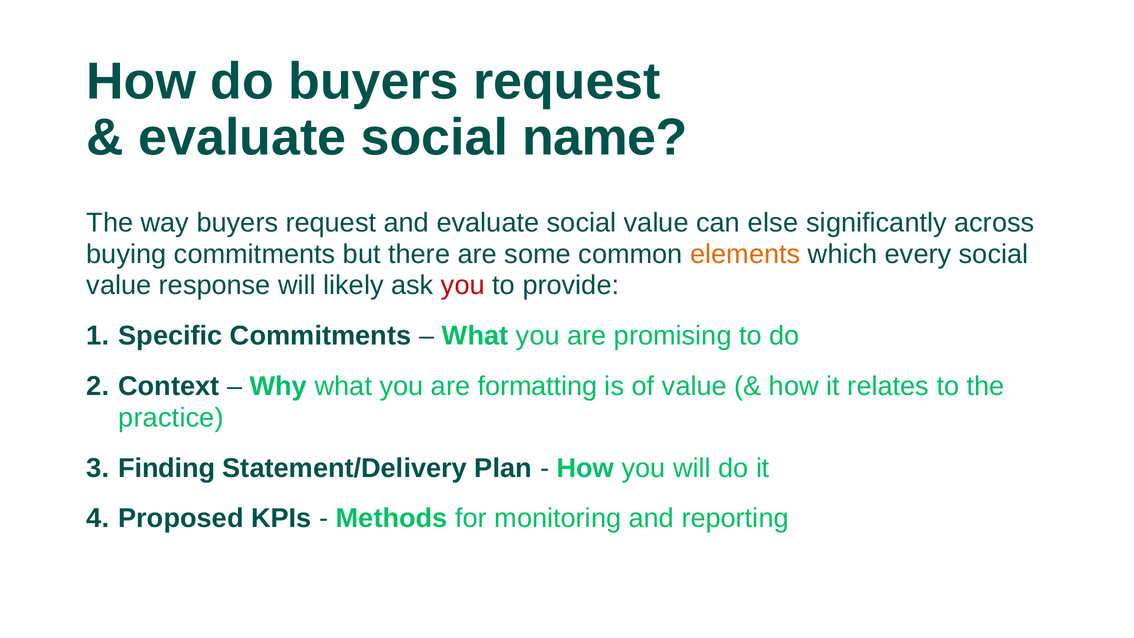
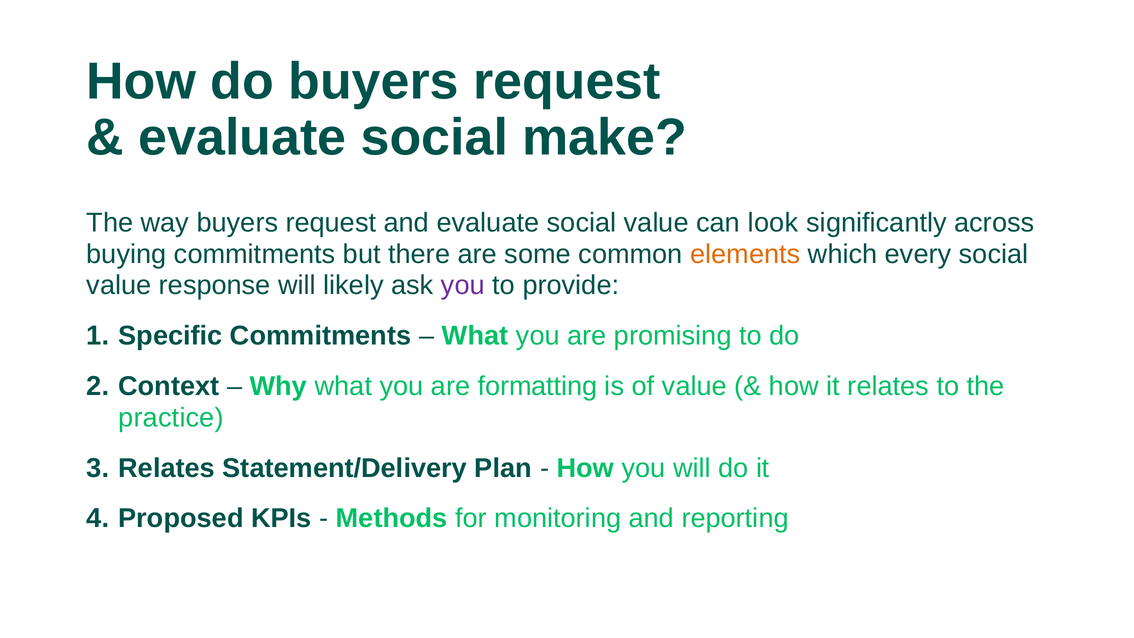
name: name -> make
else: else -> look
you at (463, 285) colour: red -> purple
Finding at (167, 468): Finding -> Relates
